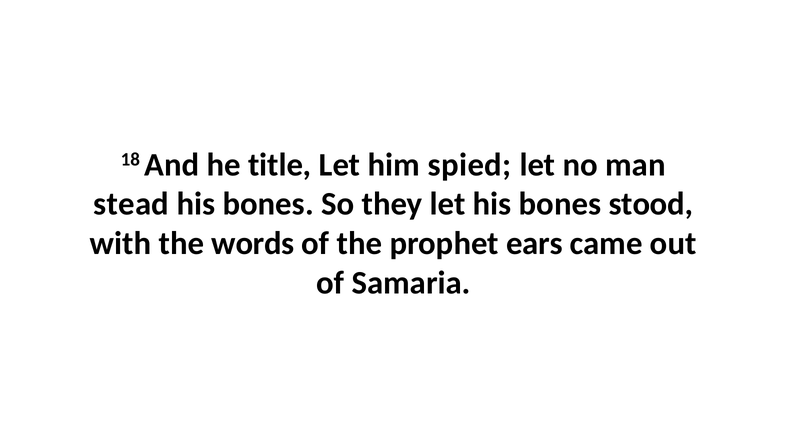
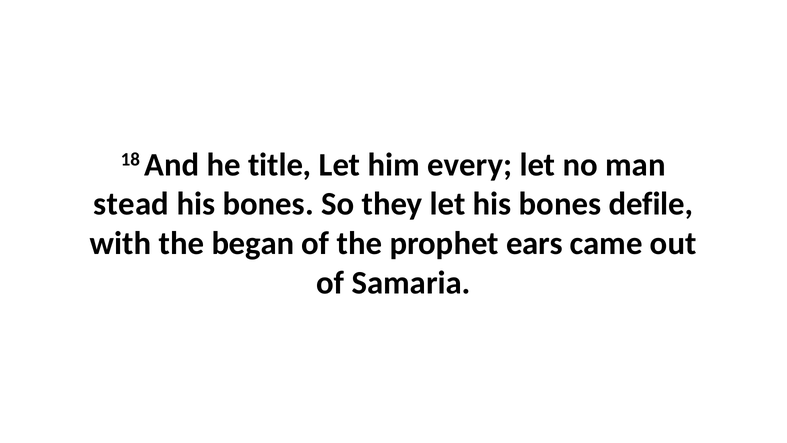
spied: spied -> every
stood: stood -> defile
words: words -> began
